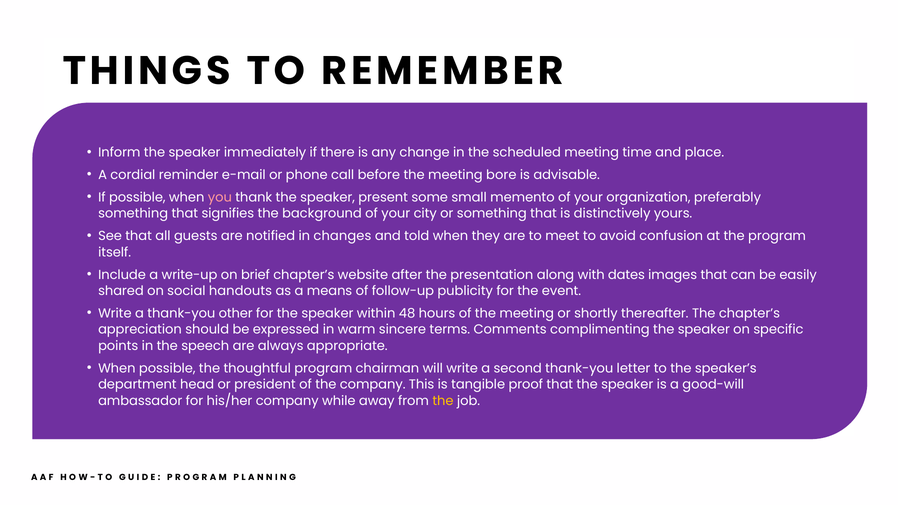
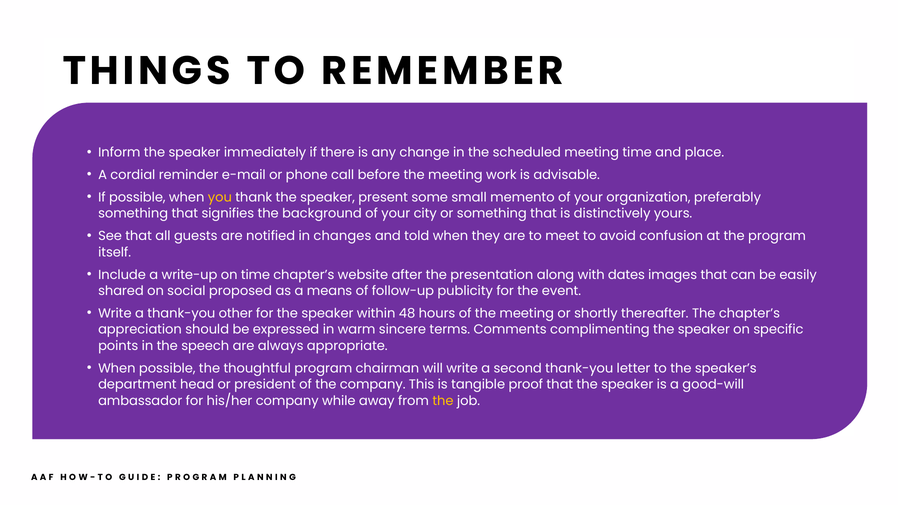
bore: bore -> work
you colour: pink -> yellow
on brief: brief -> time
handouts: handouts -> proposed
